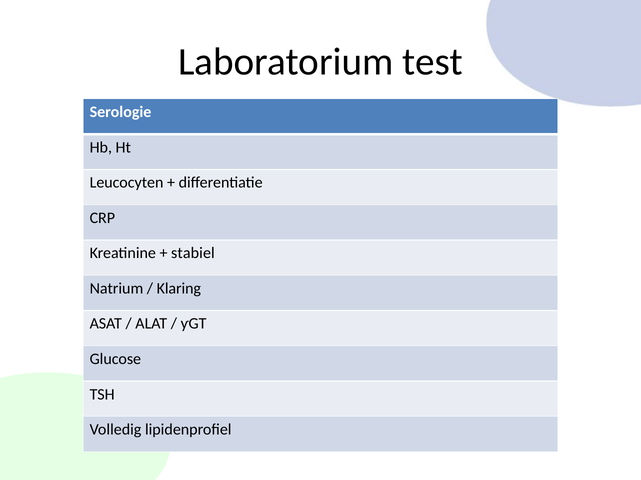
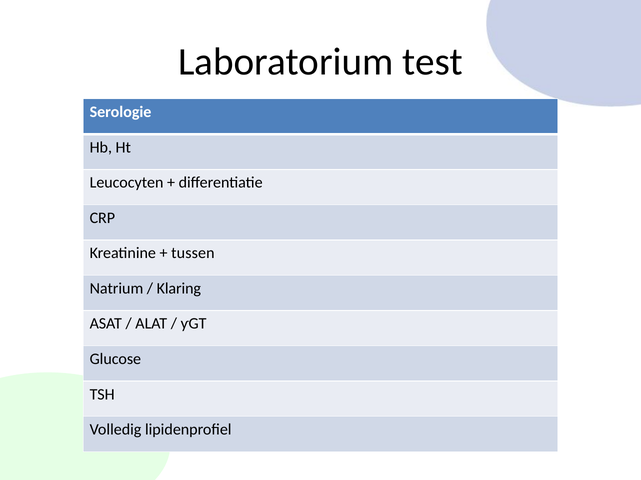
stabiel: stabiel -> tussen
